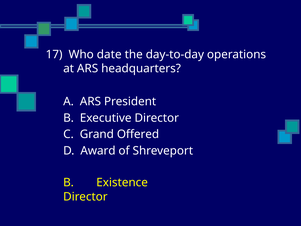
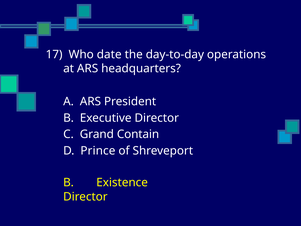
Offered: Offered -> Contain
Award: Award -> Prince
